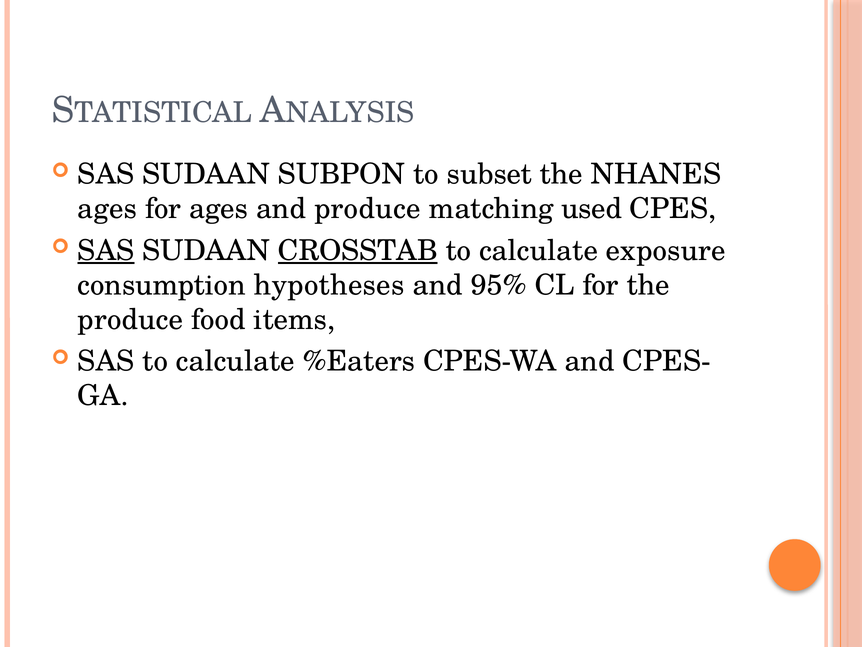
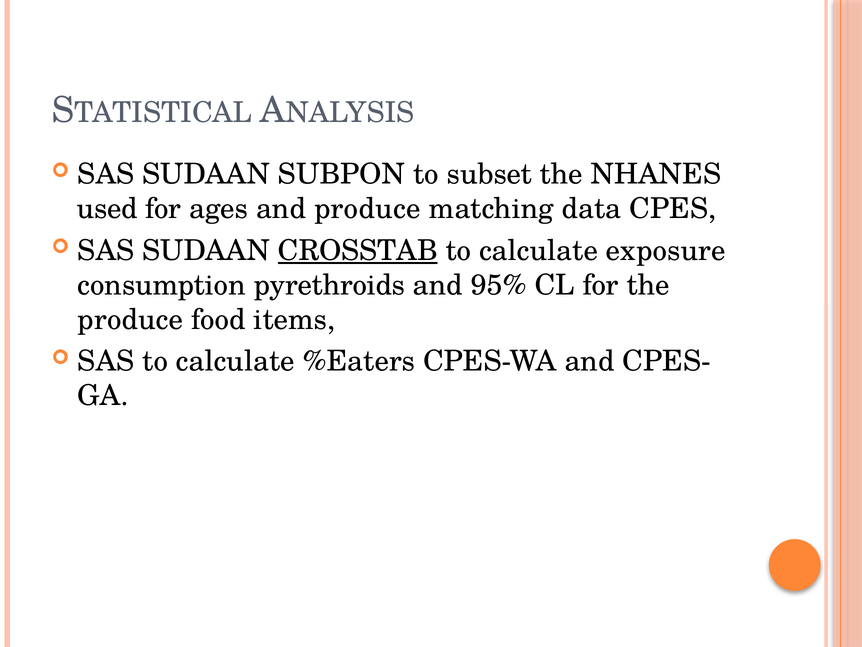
ages at (107, 209): ages -> used
used: used -> data
SAS at (106, 251) underline: present -> none
hypotheses: hypotheses -> pyrethroids
